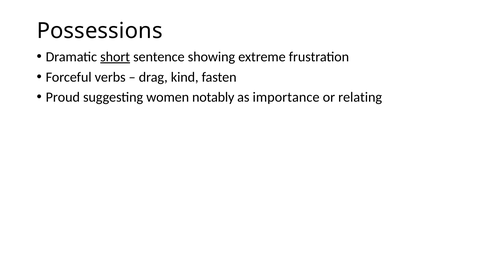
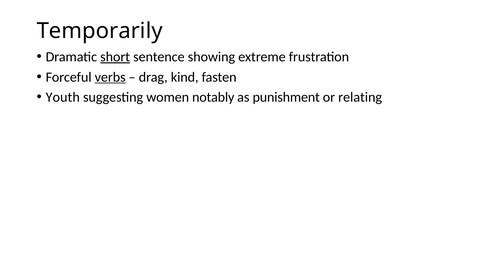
Possessions: Possessions -> Temporarily
verbs underline: none -> present
Proud: Proud -> Youth
importance: importance -> punishment
